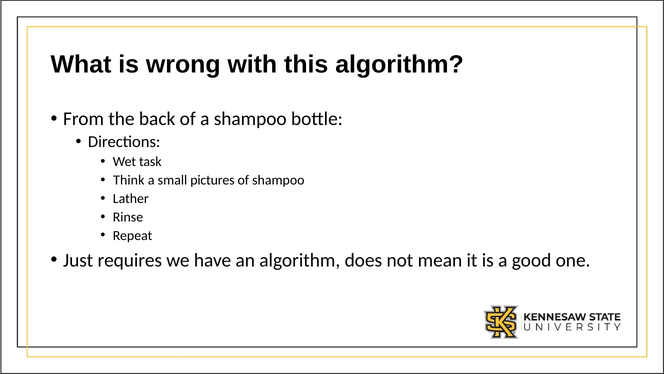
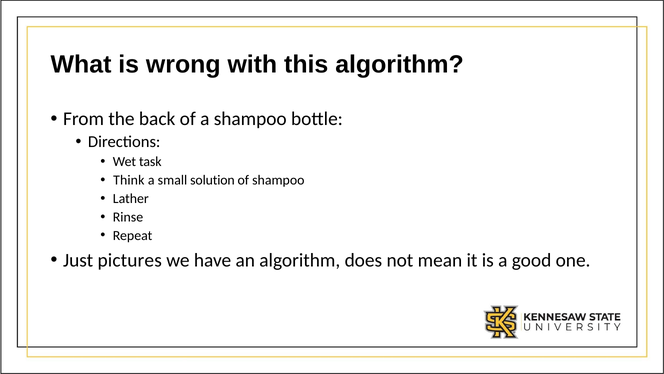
pictures: pictures -> solution
requires: requires -> pictures
